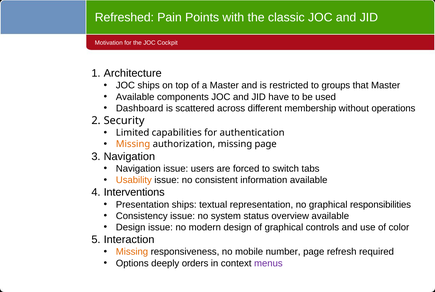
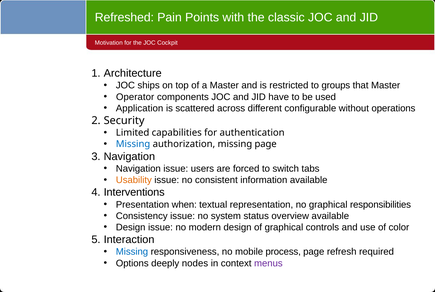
Available at (135, 97): Available -> Operator
Dashboard: Dashboard -> Application
membership: membership -> configurable
Missing at (133, 144) colour: orange -> blue
Presentation ships: ships -> when
Missing at (132, 252) colour: orange -> blue
number: number -> process
orders: orders -> nodes
